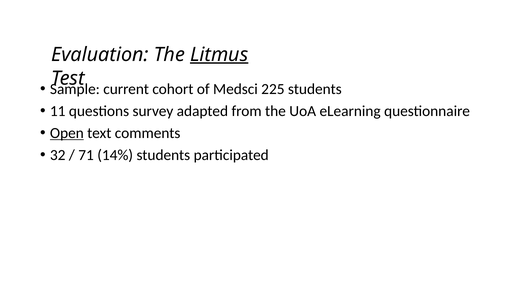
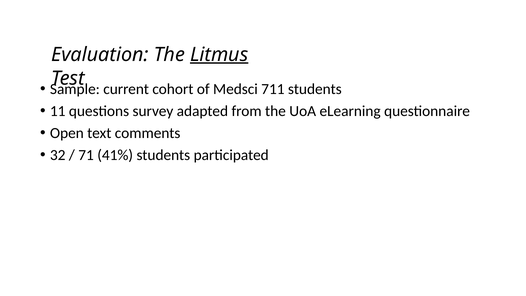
225: 225 -> 711
Open underline: present -> none
14%: 14% -> 41%
